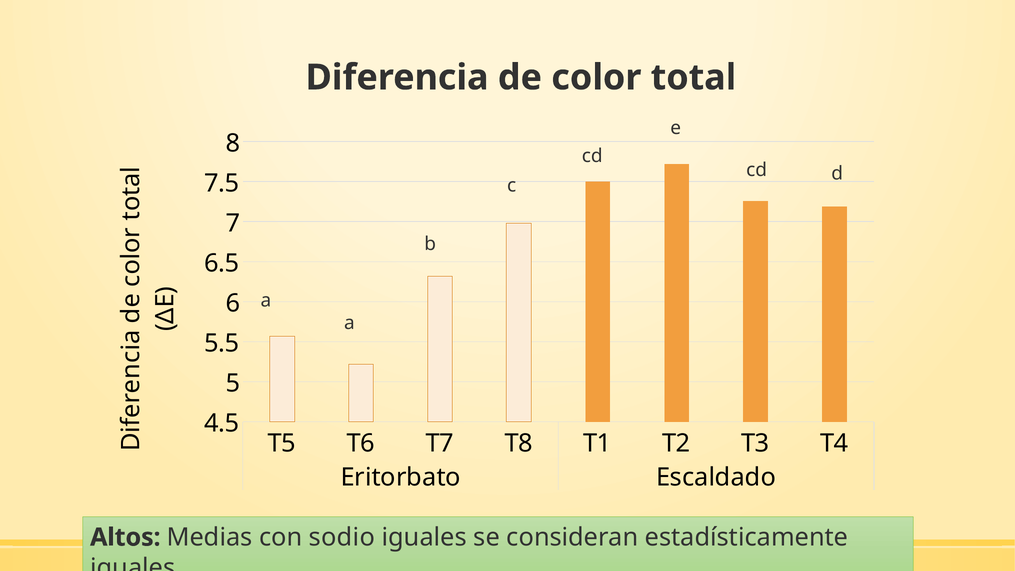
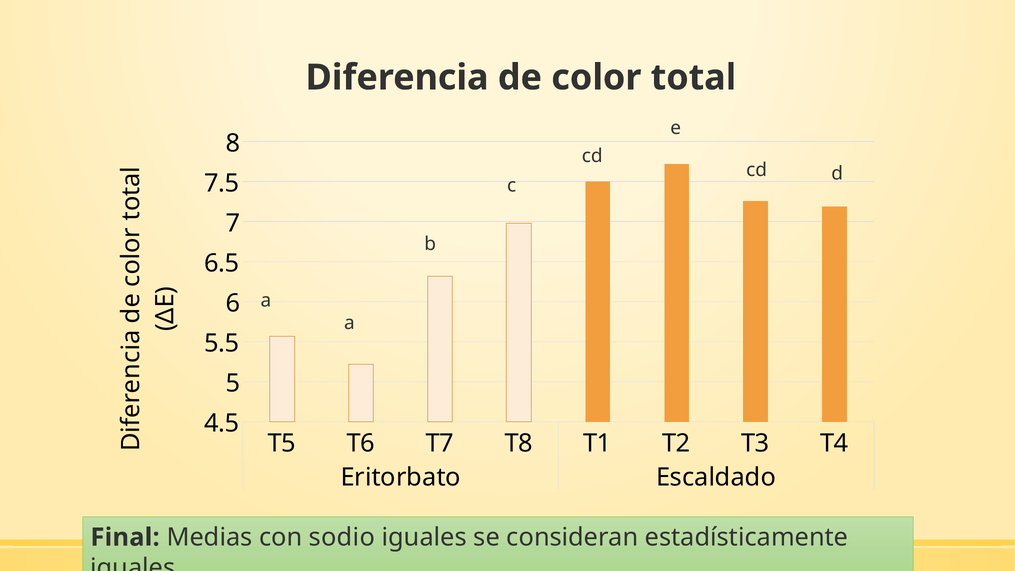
Altos: Altos -> Final
